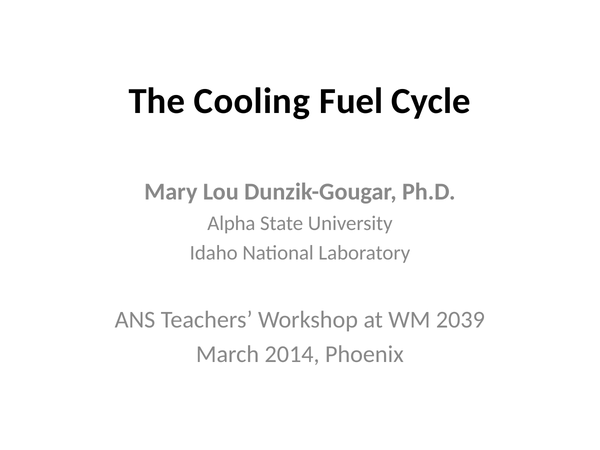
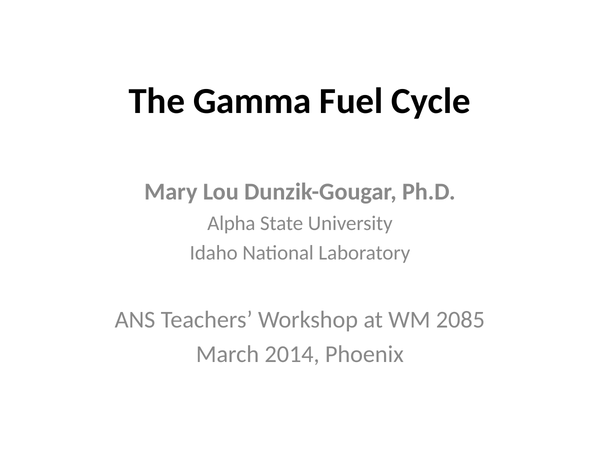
Cooling: Cooling -> Gamma
2039: 2039 -> 2085
